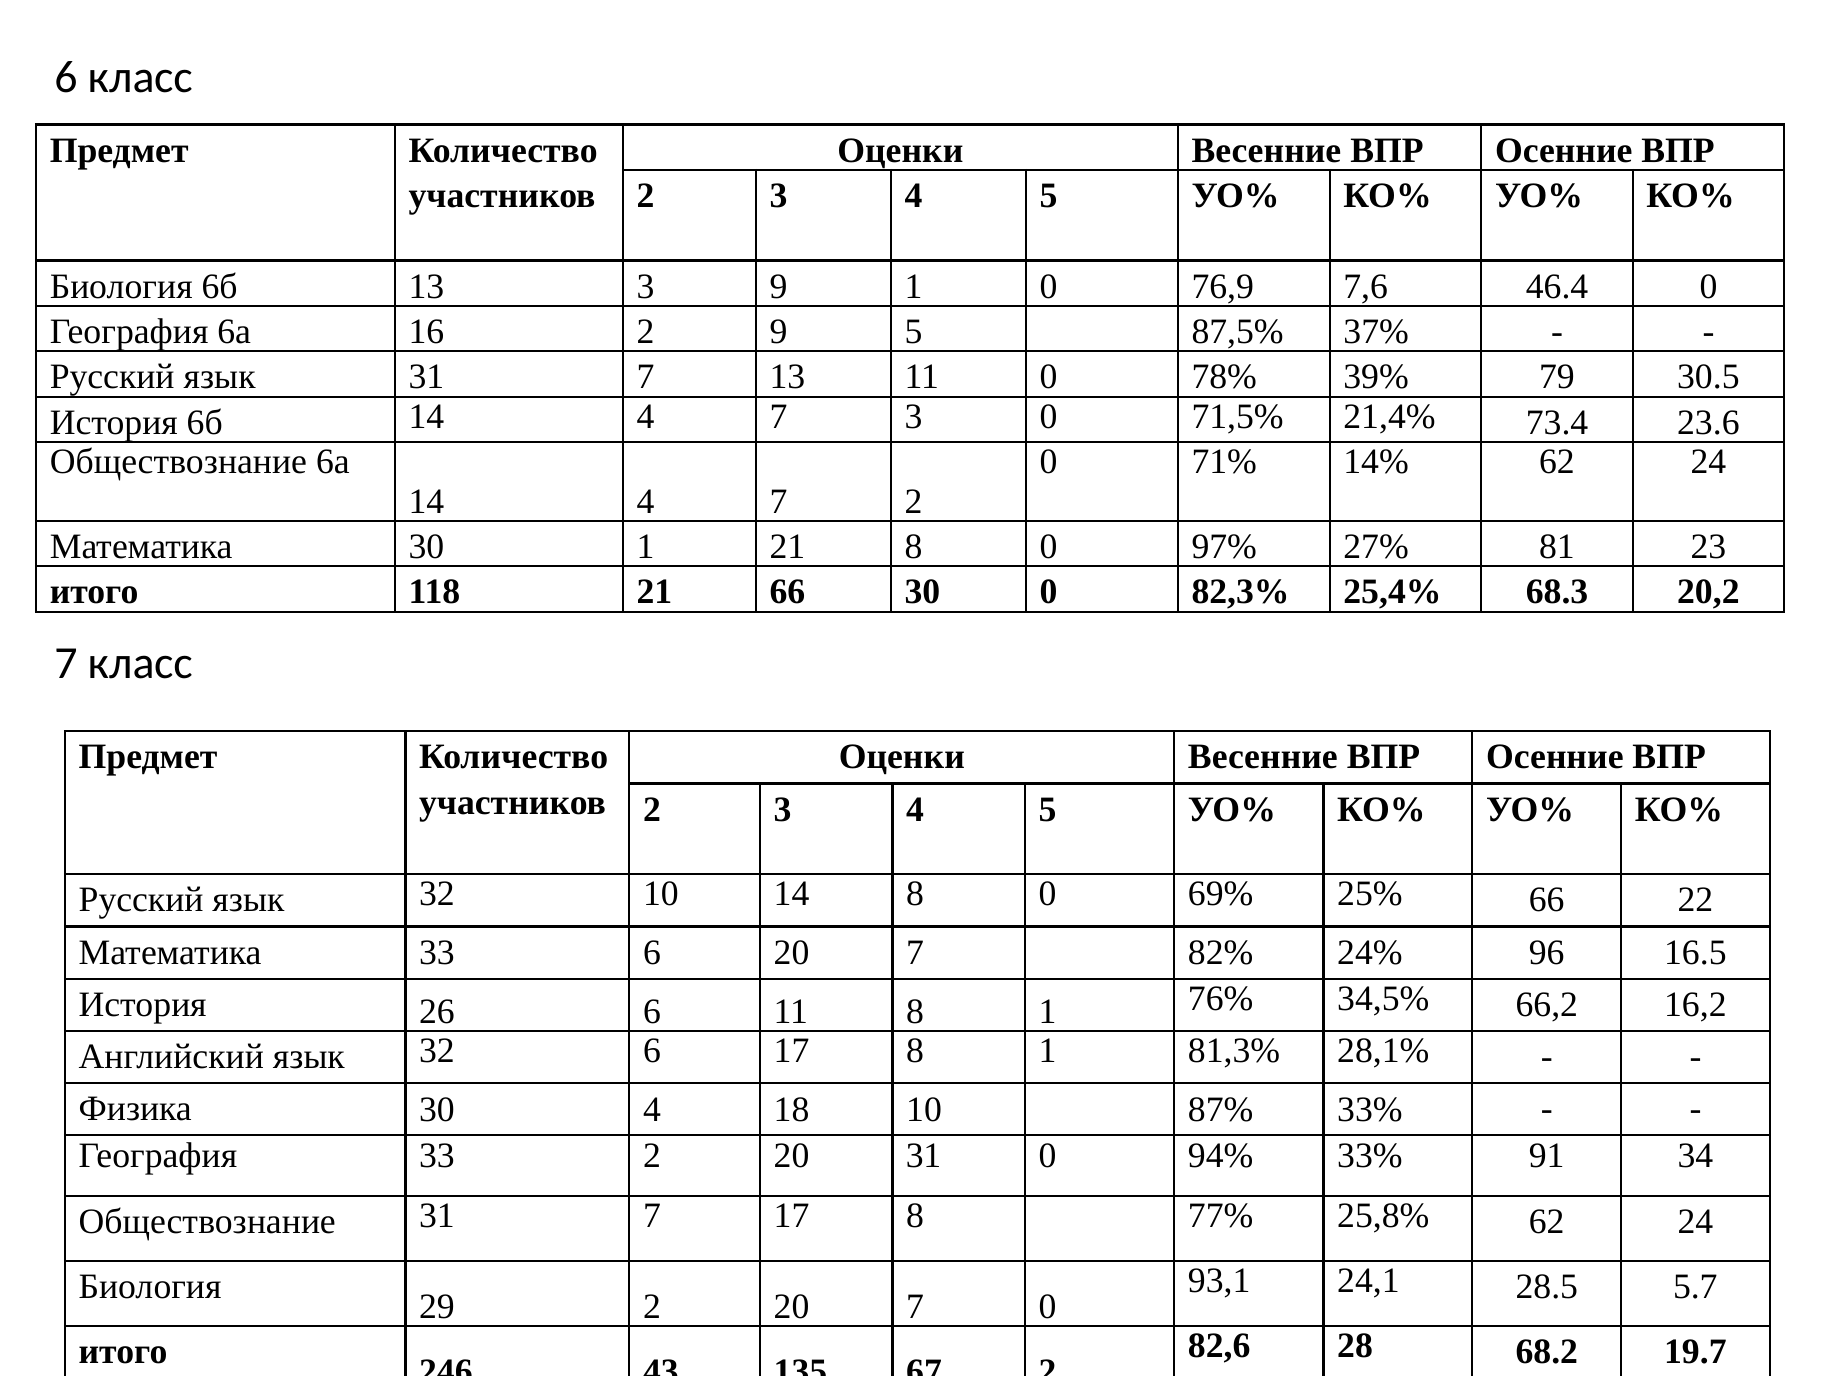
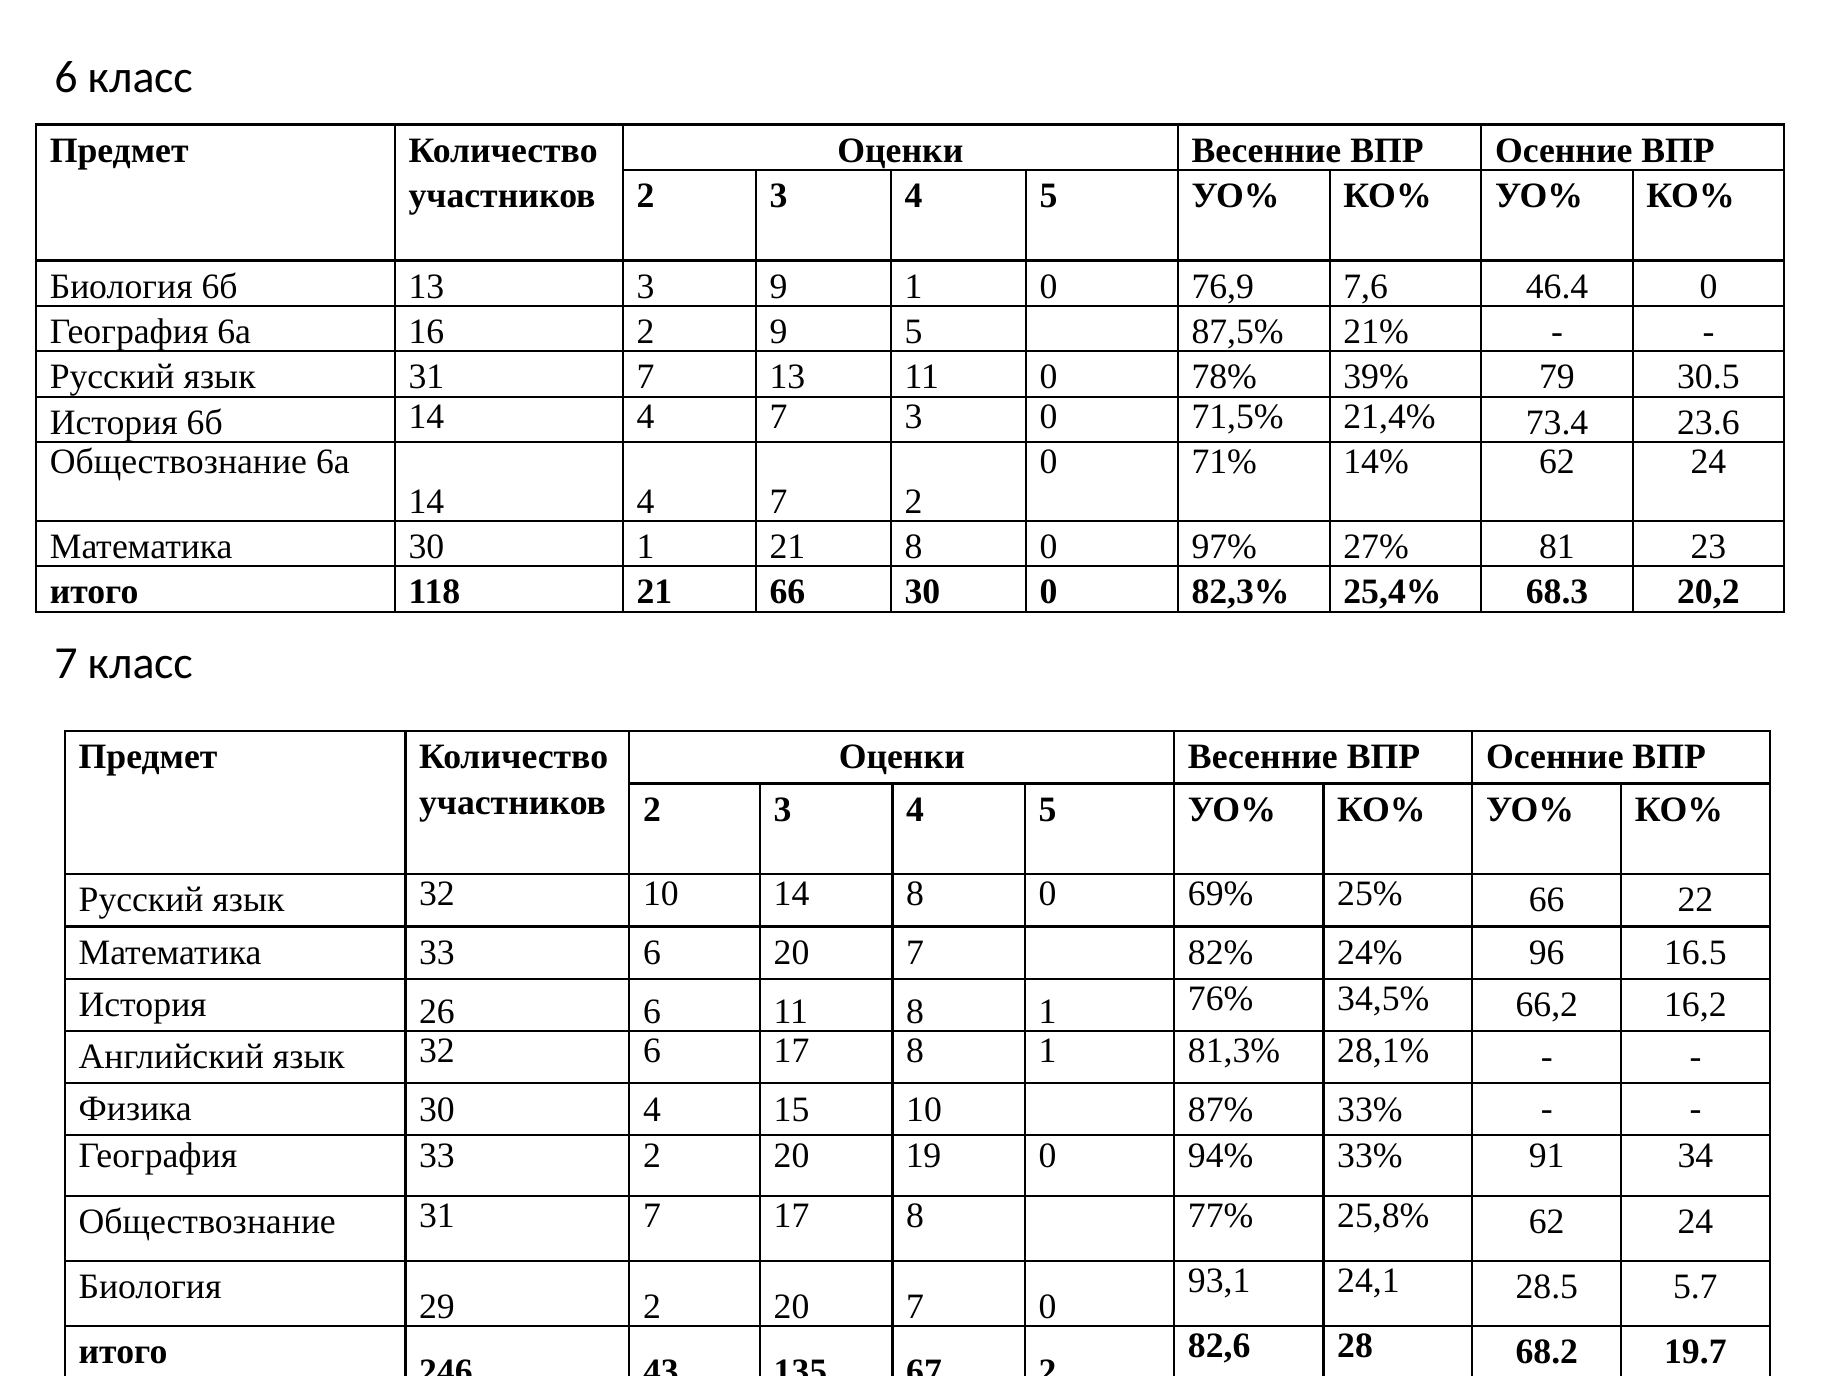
37%: 37% -> 21%
18: 18 -> 15
20 31: 31 -> 19
